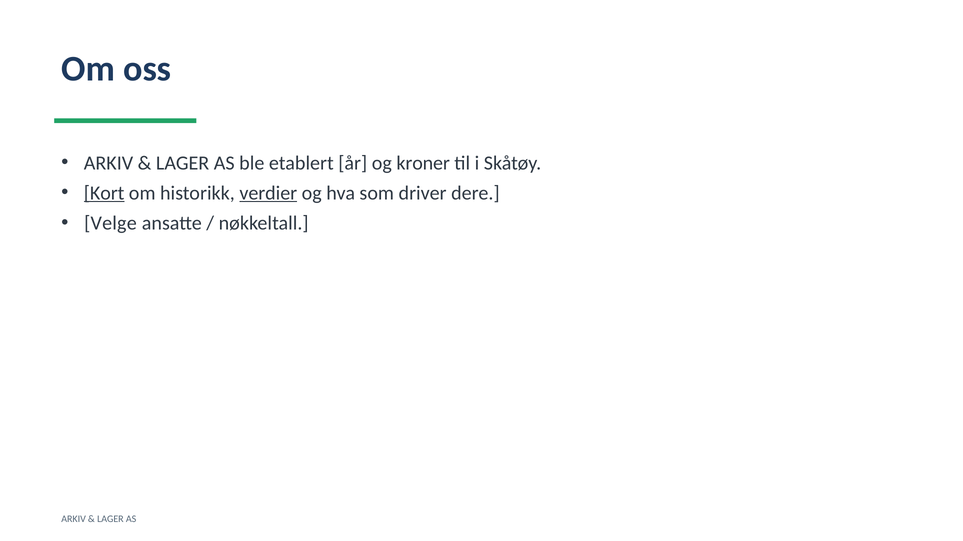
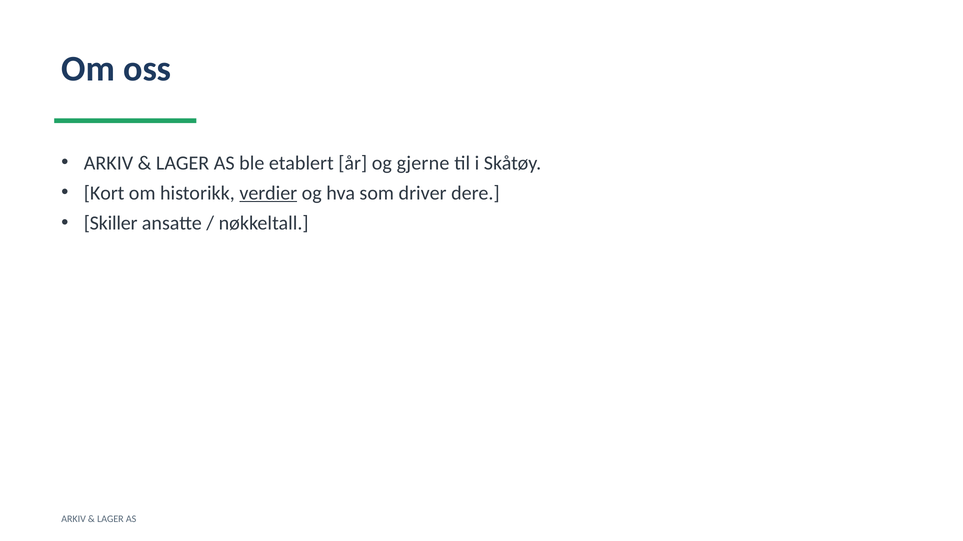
kroner: kroner -> gjerne
Kort underline: present -> none
Velge: Velge -> Skiller
